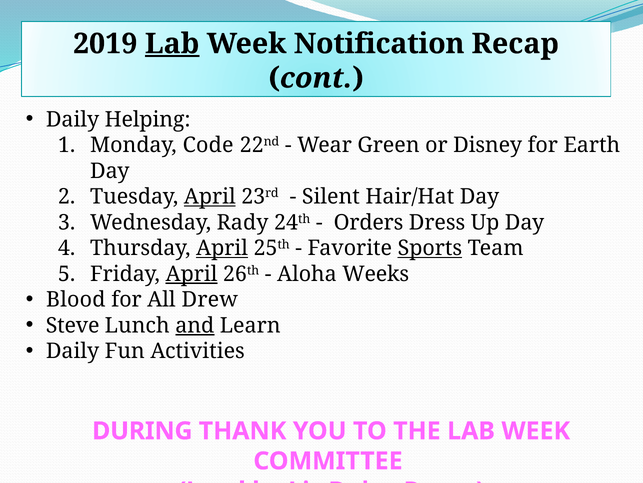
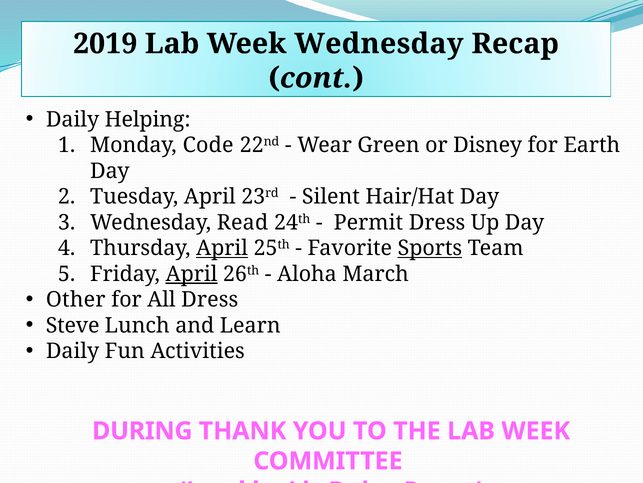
Lab at (172, 44) underline: present -> none
Week Notification: Notification -> Wednesday
April at (210, 196) underline: present -> none
Rady: Rady -> Read
Orders: Orders -> Permit
Weeks: Weeks -> March
Blood: Blood -> Other
All Drew: Drew -> Dress
and underline: present -> none
